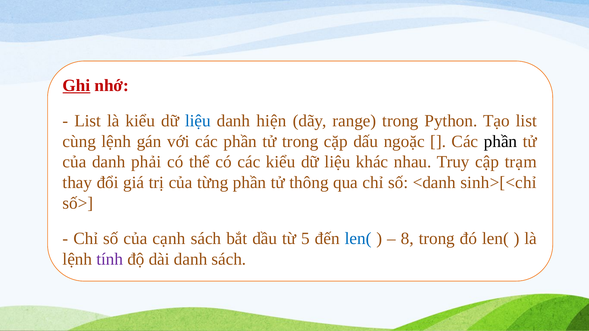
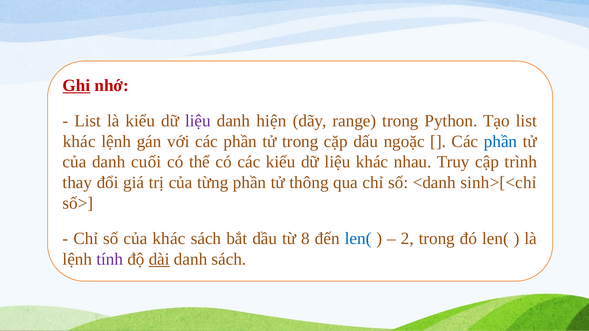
liệu at (198, 121) colour: blue -> purple
cùng at (79, 141): cùng -> khác
phần at (501, 141) colour: black -> blue
phải: phải -> cuối
trạm: trạm -> trình
của cạnh: cạnh -> khác
5: 5 -> 8
8: 8 -> 2
dài underline: none -> present
